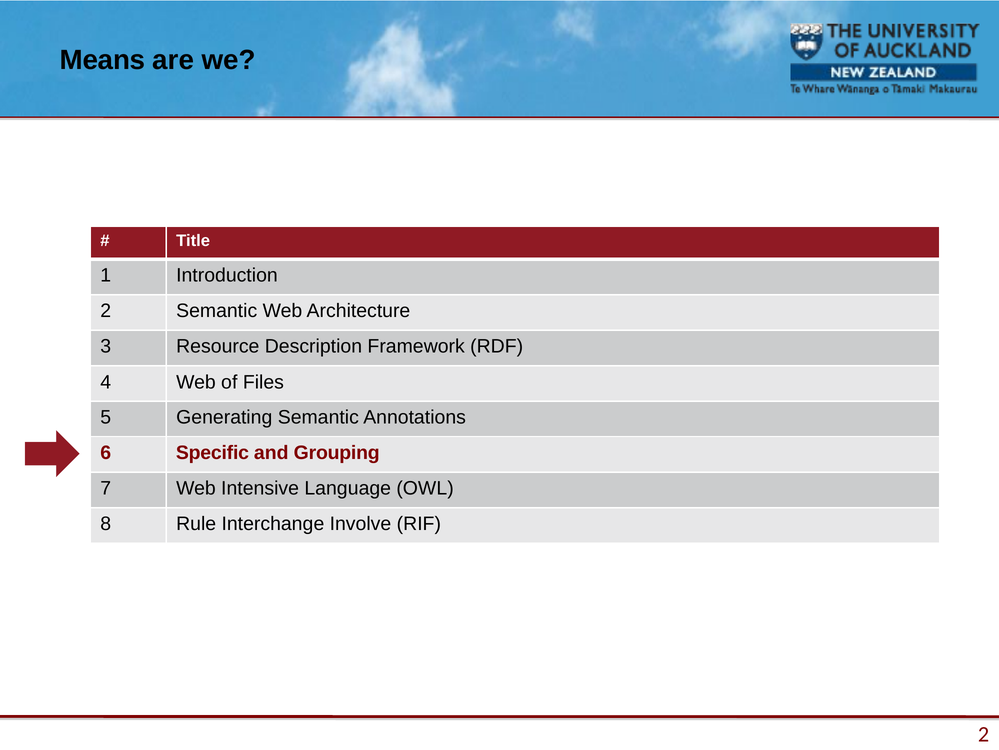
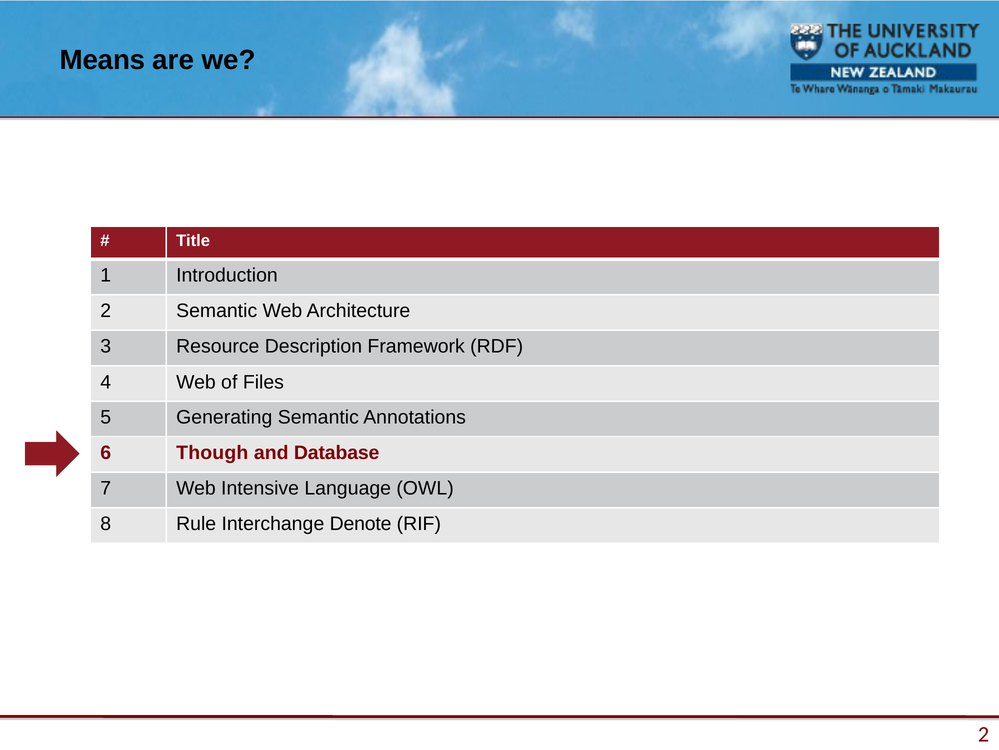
Specific: Specific -> Though
Grouping: Grouping -> Database
Involve: Involve -> Denote
